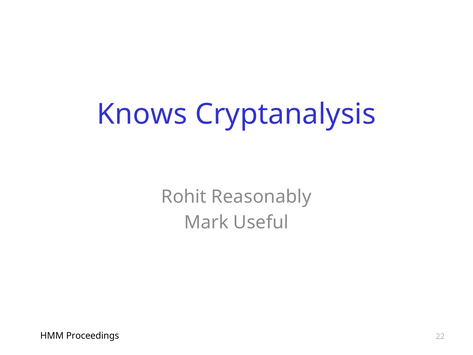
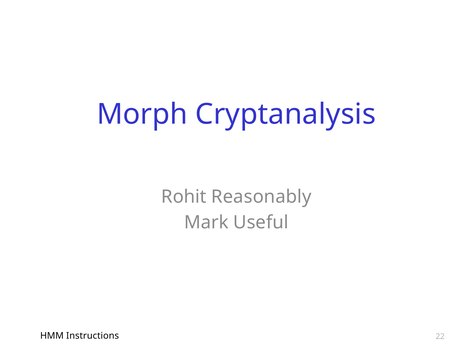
Knows: Knows -> Morph
Proceedings: Proceedings -> Instructions
